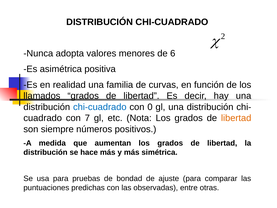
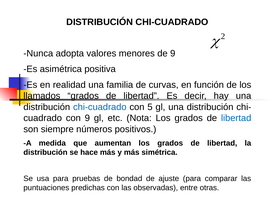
de 6: 6 -> 9
0: 0 -> 5
con 7: 7 -> 9
libertad at (236, 118) colour: orange -> blue
